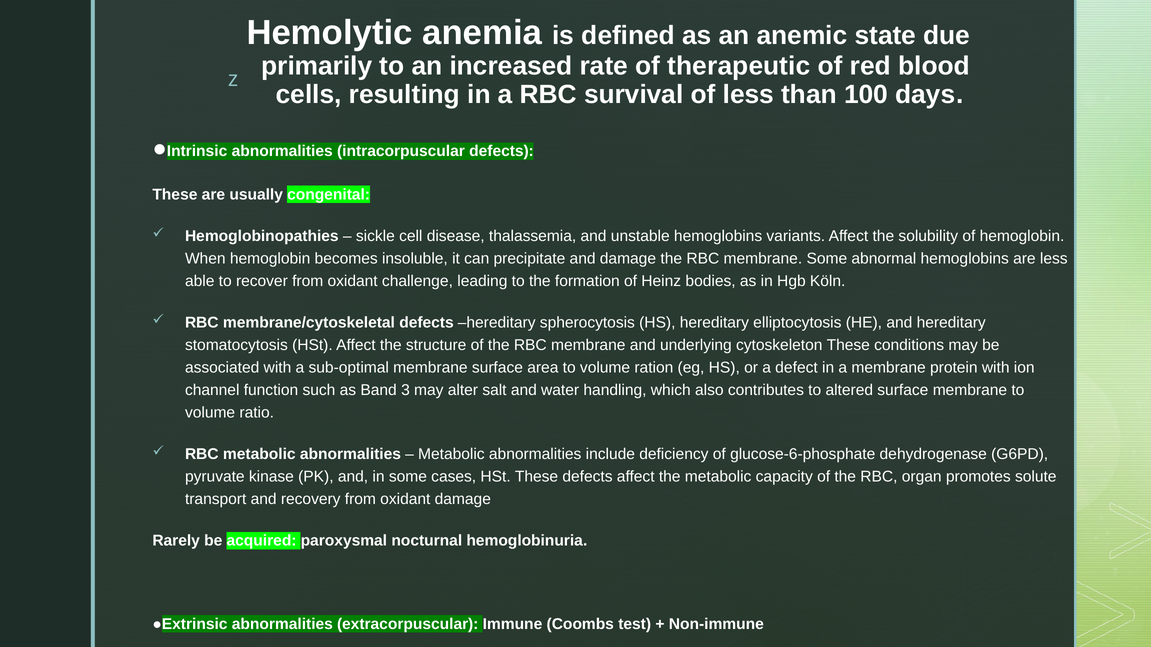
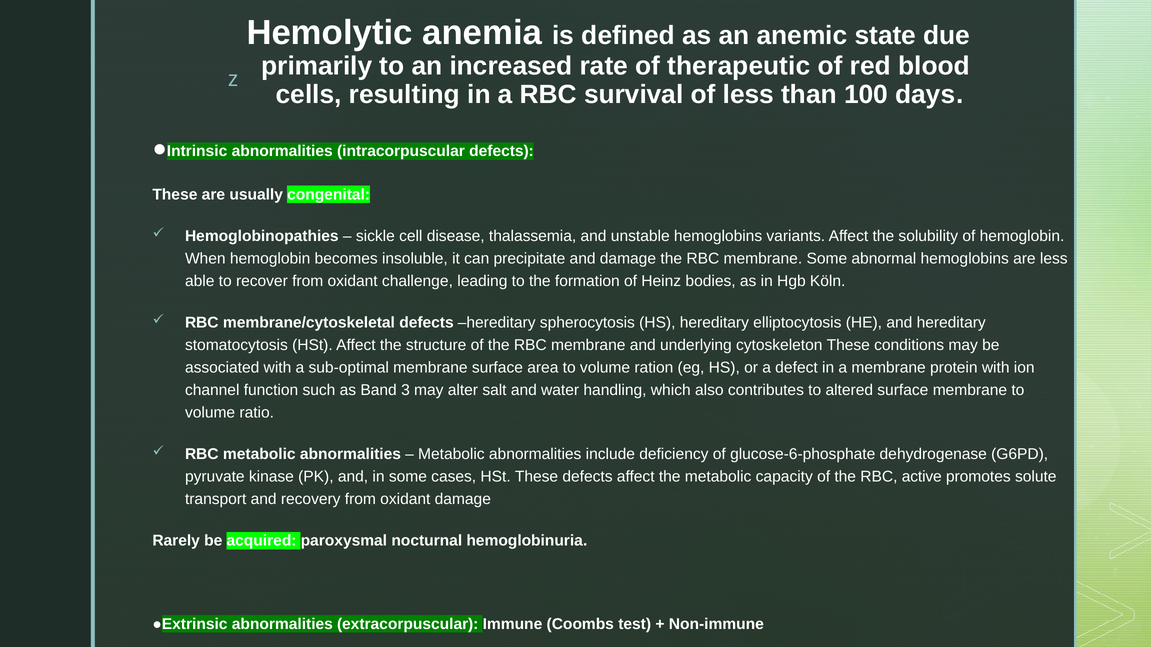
organ: organ -> active
